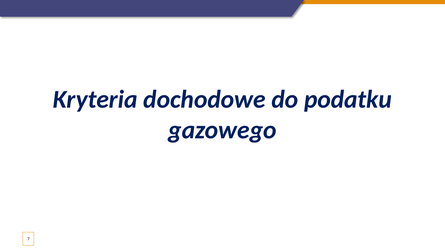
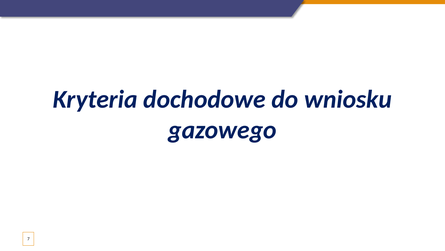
podatku: podatku -> wniosku
